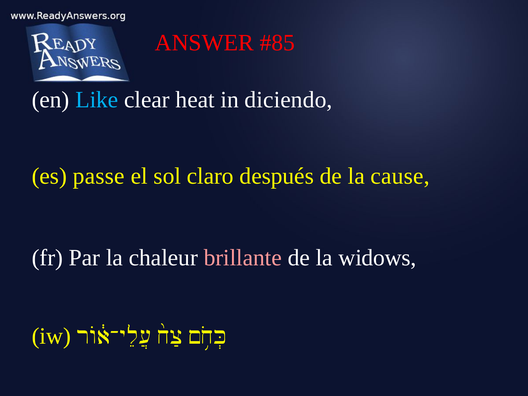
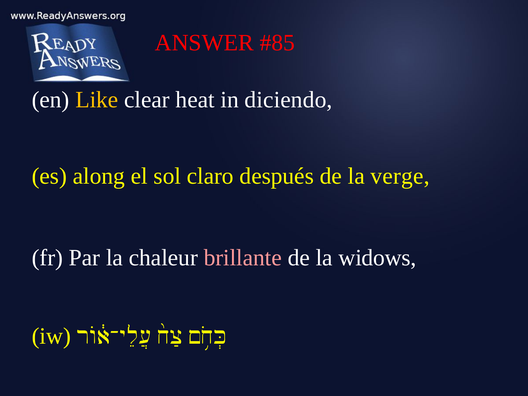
Like colour: light blue -> yellow
passe: passe -> along
cause: cause -> verge
